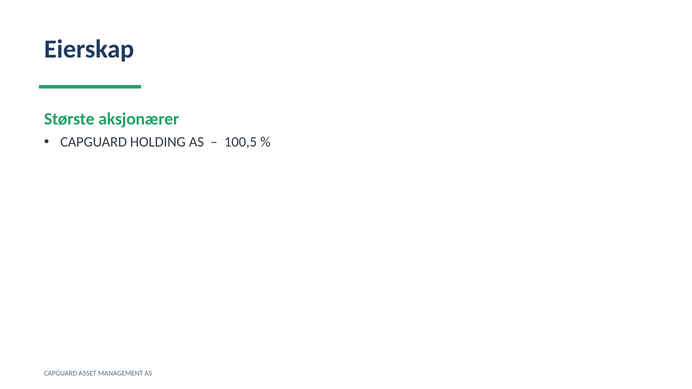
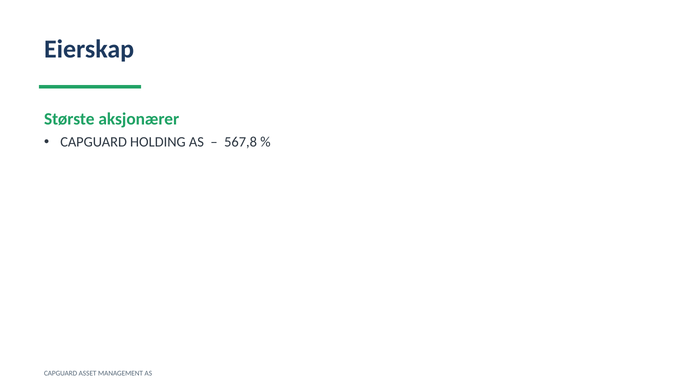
100,5: 100,5 -> 567,8
